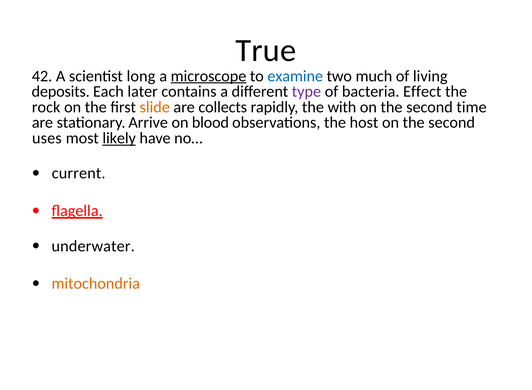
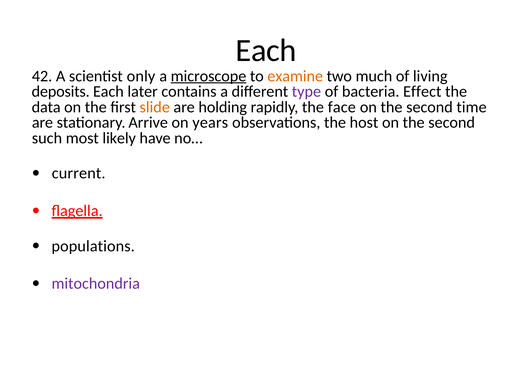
True at (266, 50): True -> Each
long: long -> only
examine colour: blue -> orange
rock: rock -> data
collects: collects -> holding
with: with -> face
blood: blood -> years
uses: uses -> such
likely underline: present -> none
underwater: underwater -> populations
mitochondria colour: orange -> purple
